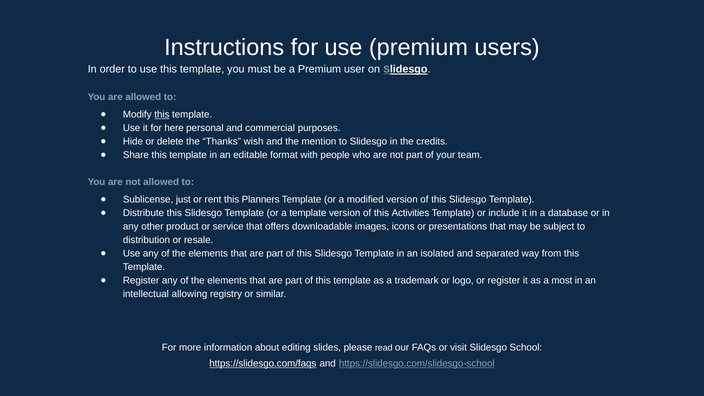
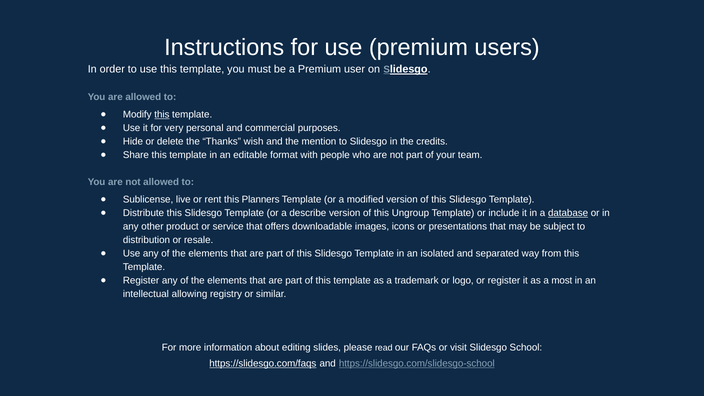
here: here -> very
just: just -> live
a template: template -> describe
Activities: Activities -> Ungroup
database underline: none -> present
